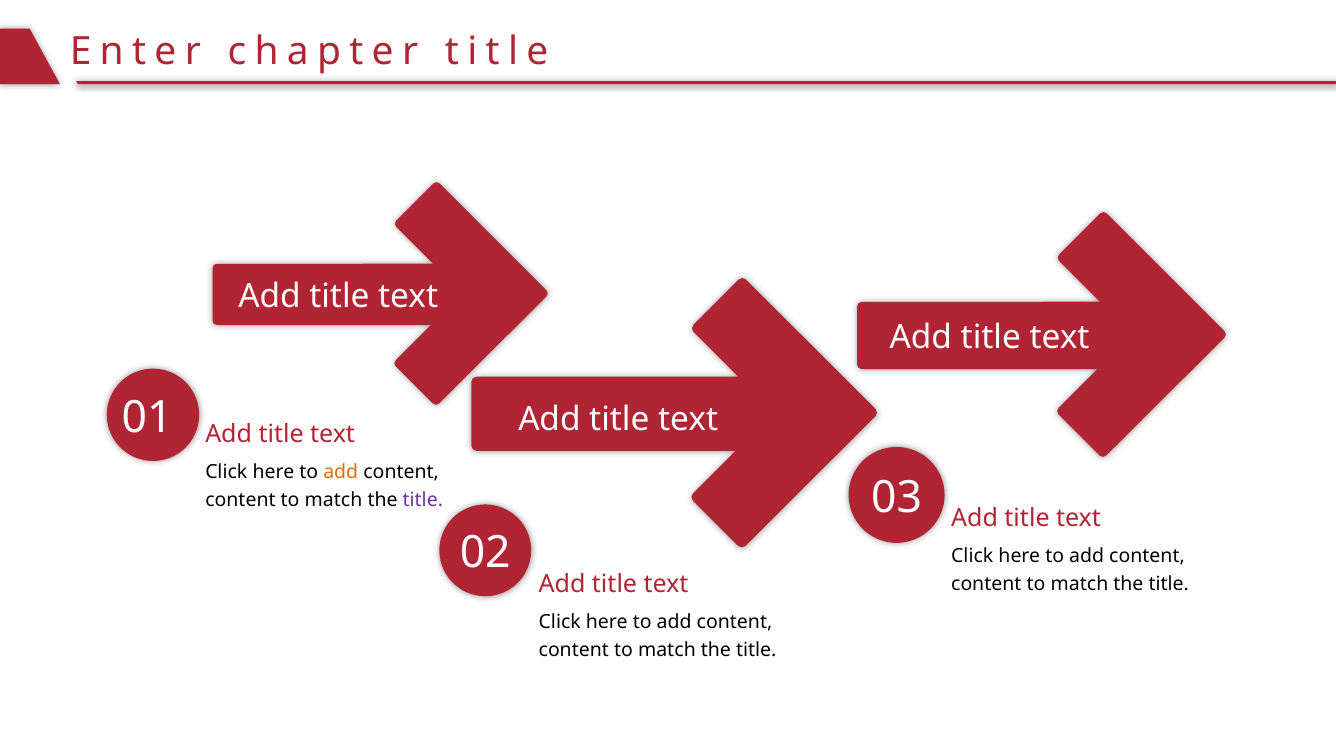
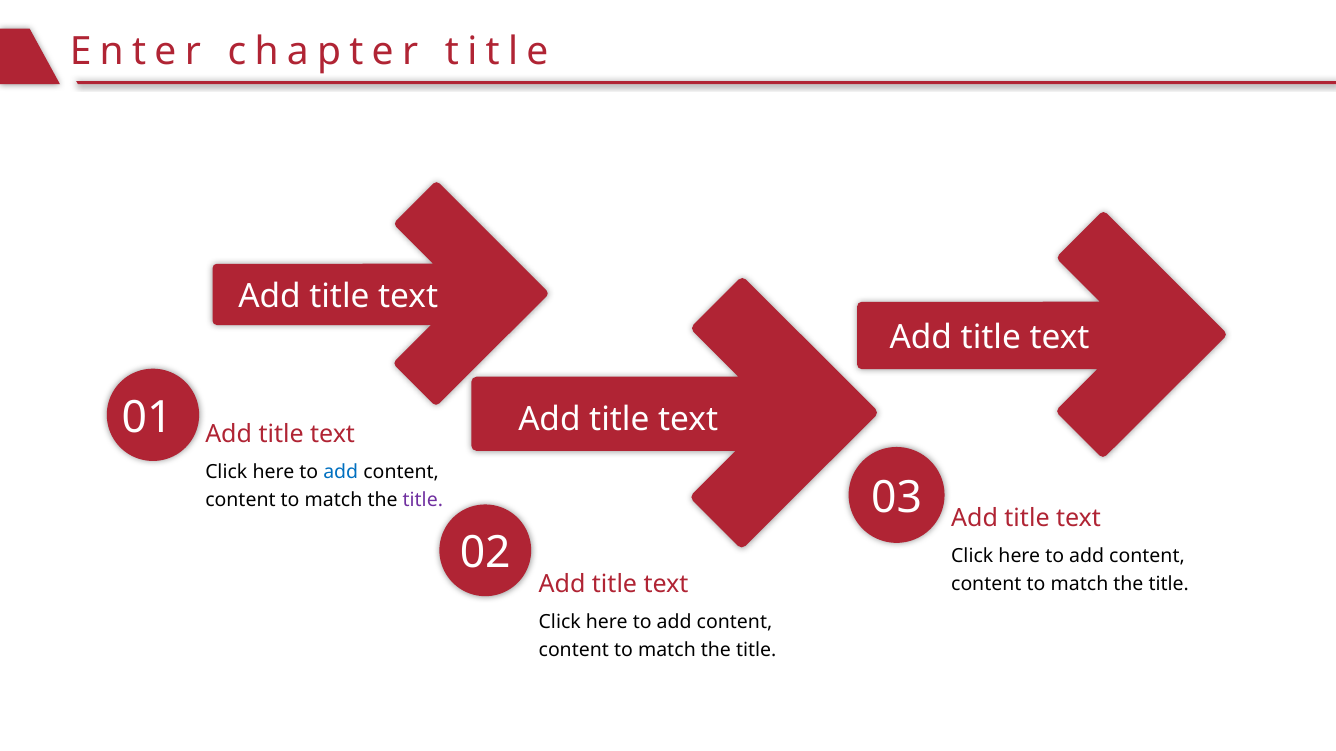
add at (341, 473) colour: orange -> blue
